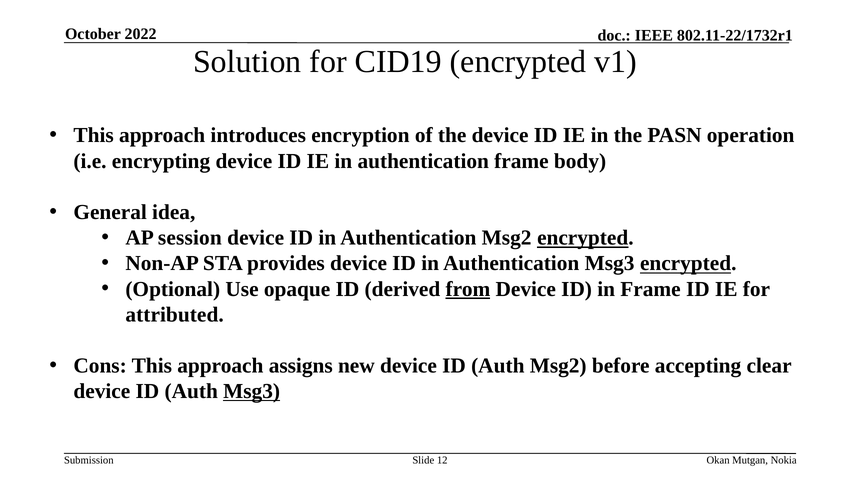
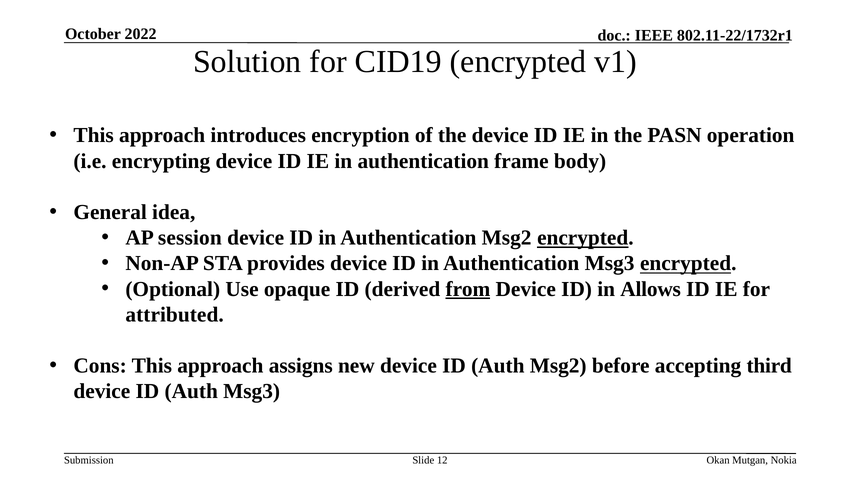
in Frame: Frame -> Allows
clear: clear -> third
Msg3 at (252, 391) underline: present -> none
